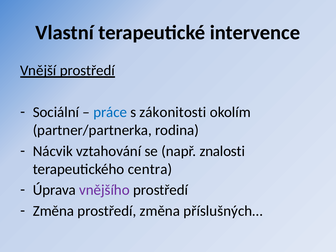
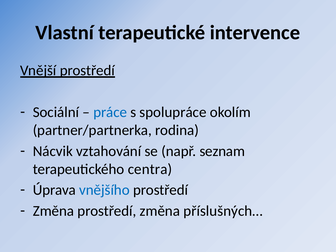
zákonitosti: zákonitosti -> spolupráce
znalosti: znalosti -> seznam
vnějšího colour: purple -> blue
